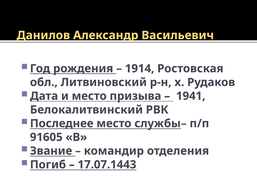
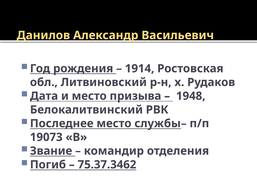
1941: 1941 -> 1948
91605: 91605 -> 19073
17.07.1443: 17.07.1443 -> 75.37.3462
